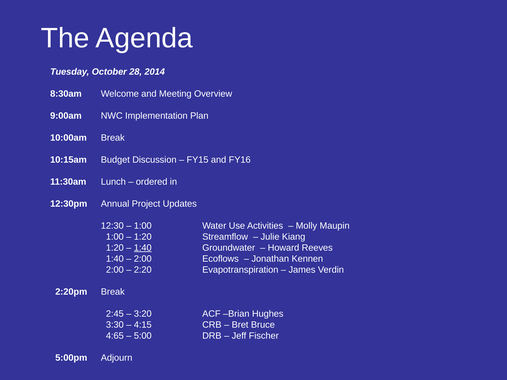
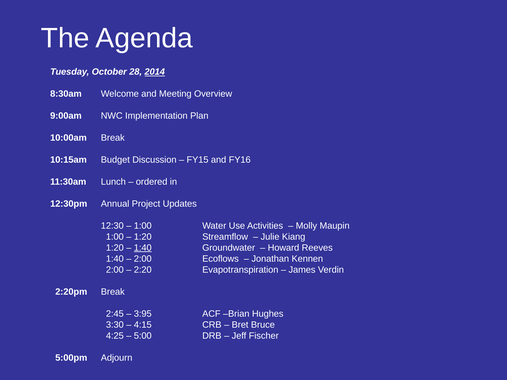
2014 underline: none -> present
3:20: 3:20 -> 3:95
4:65: 4:65 -> 4:25
